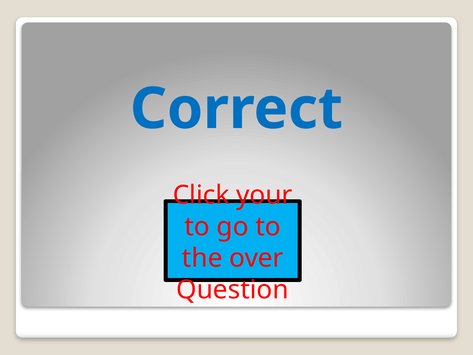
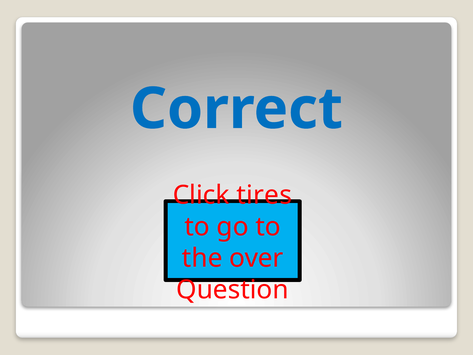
your: your -> tires
